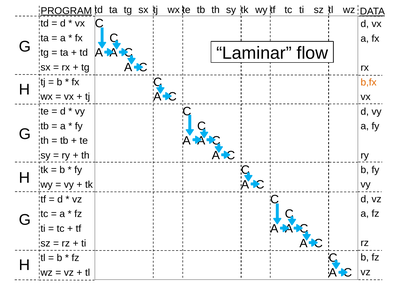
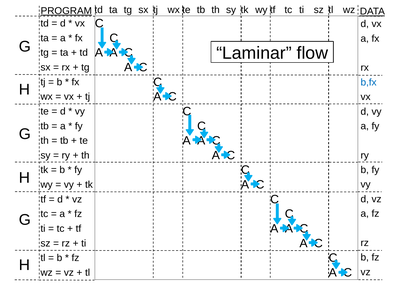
b,fx colour: orange -> blue
